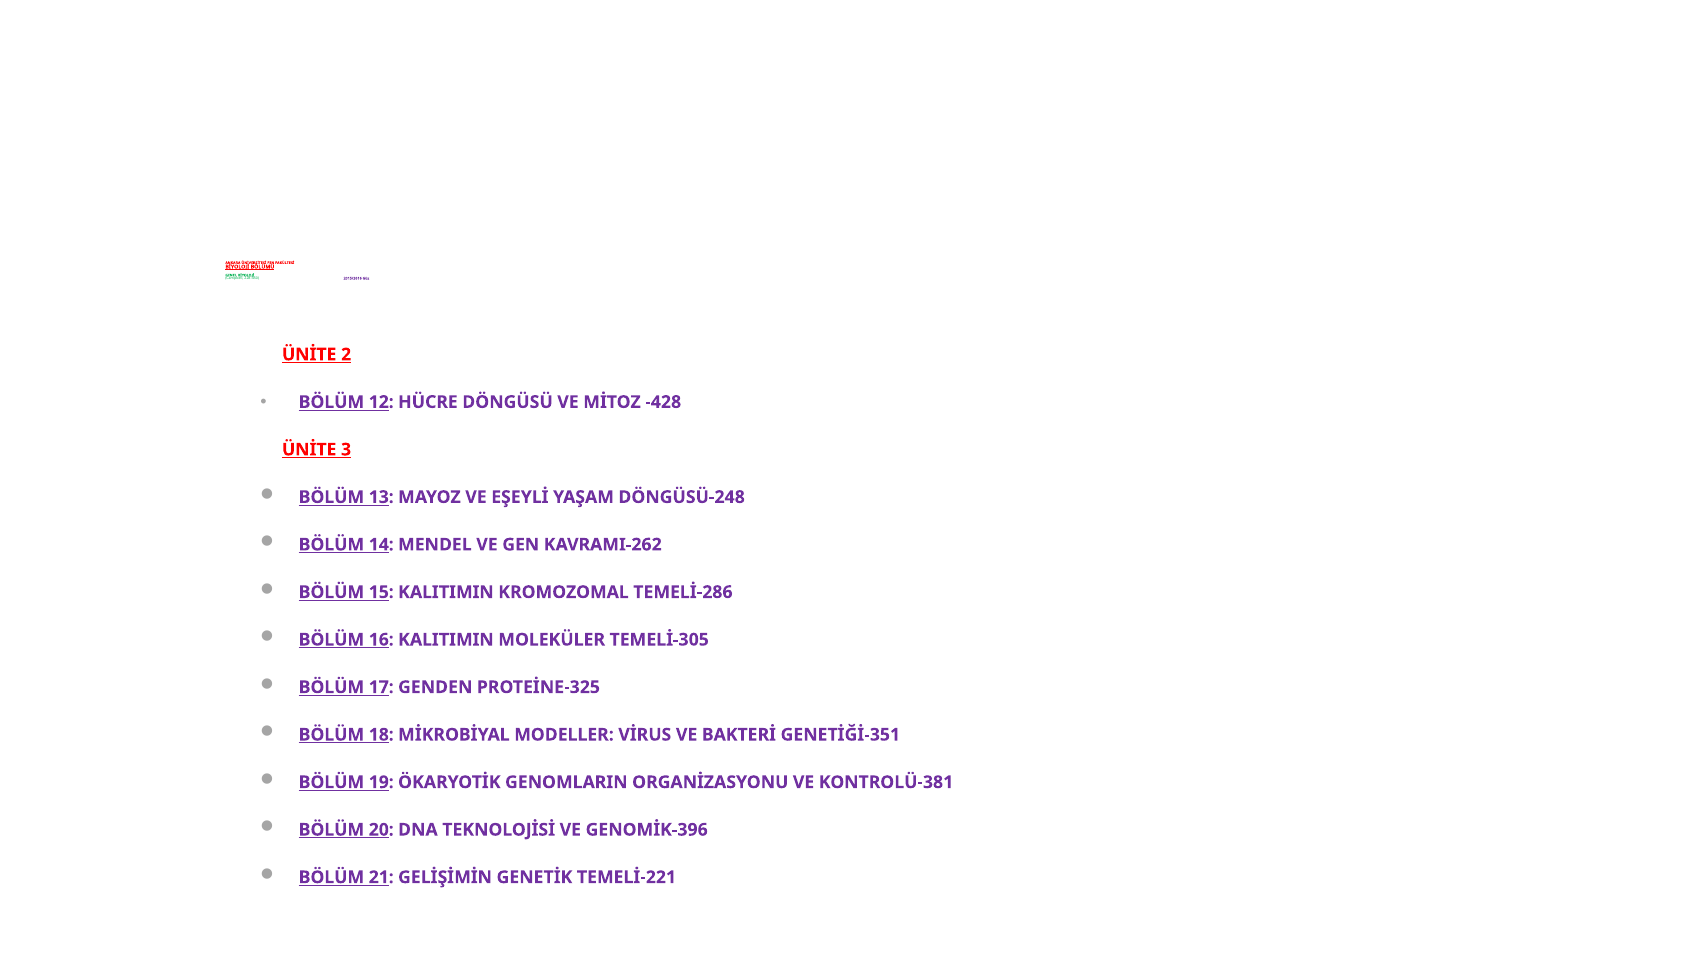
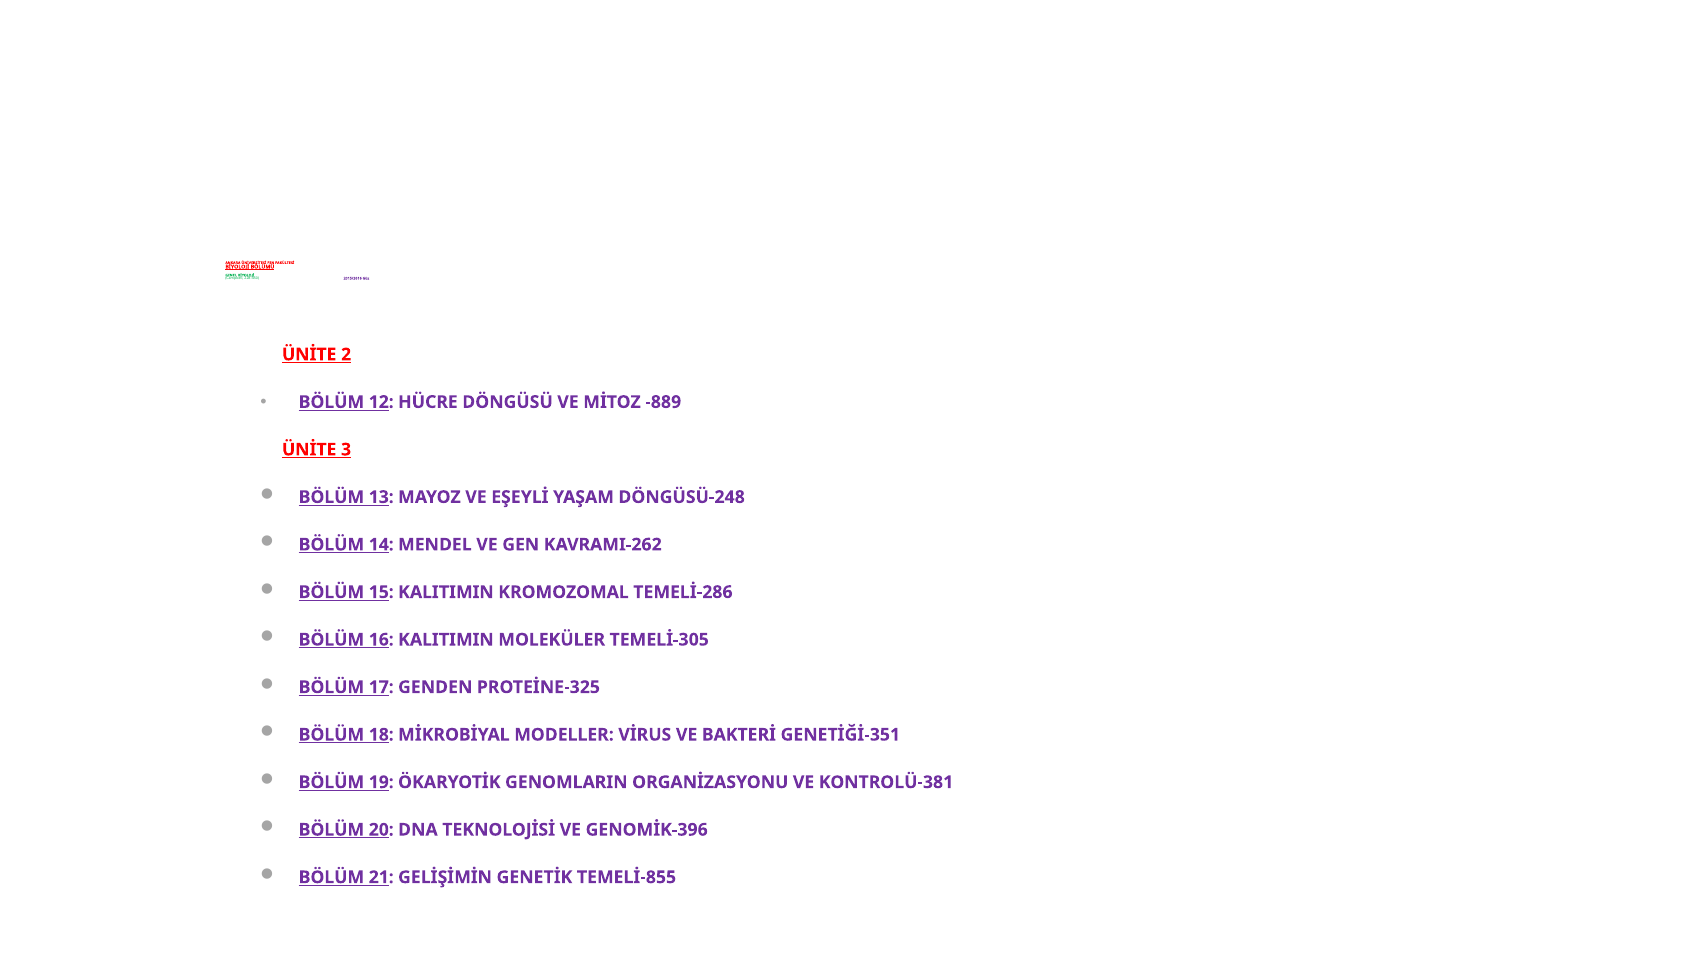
-428: -428 -> -889
TEMELİ-221: TEMELİ-221 -> TEMELİ-855
